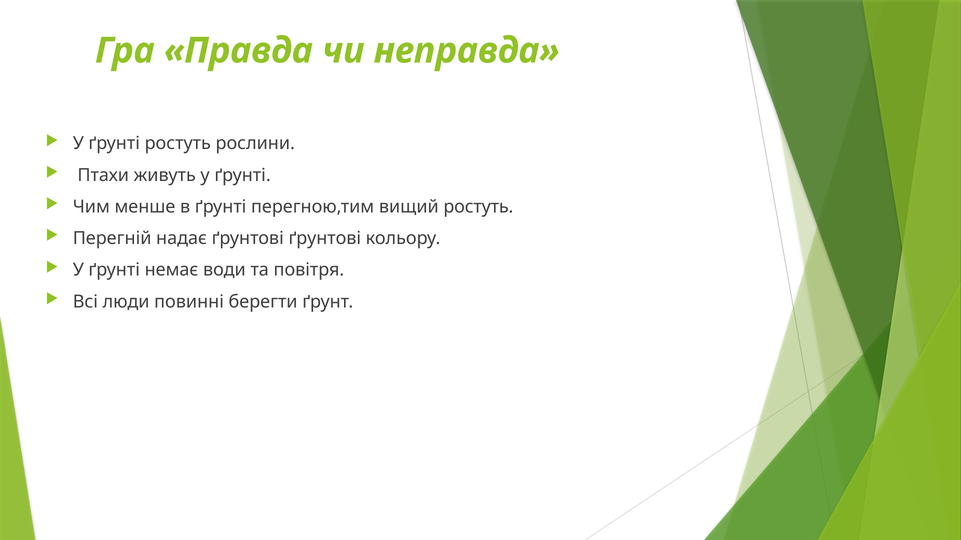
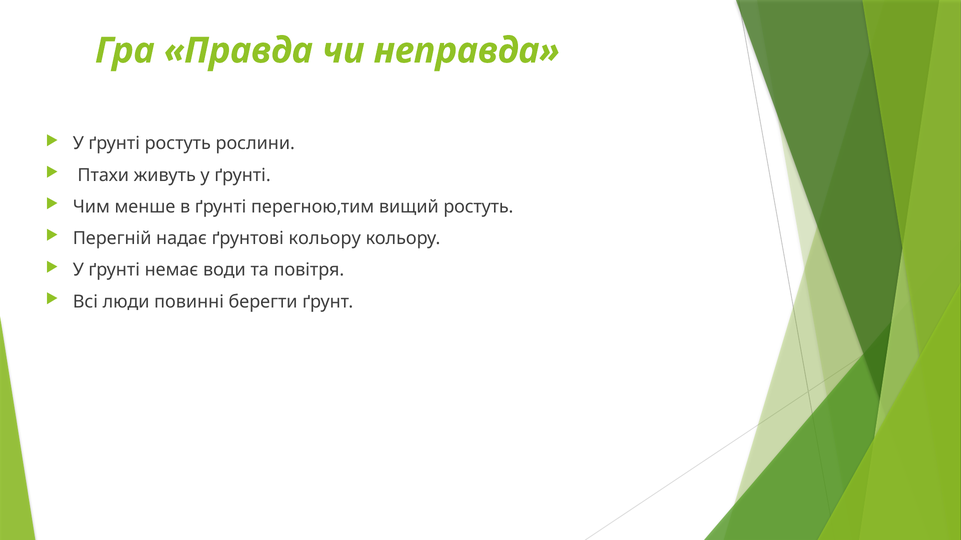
ґрунтові ґрунтові: ґрунтові -> кольору
